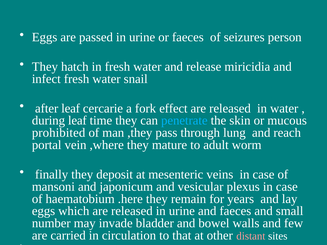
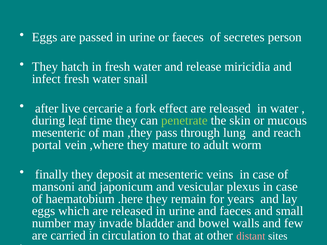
seizures: seizures -> secretes
after leaf: leaf -> live
penetrate colour: light blue -> light green
prohibited at (59, 133): prohibited -> mesenteric
